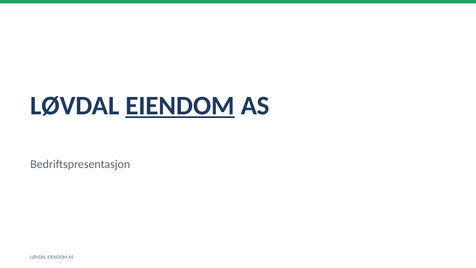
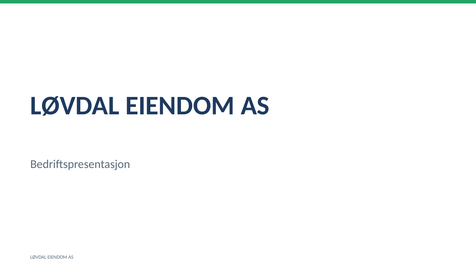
EIENDOM at (180, 106) underline: present -> none
